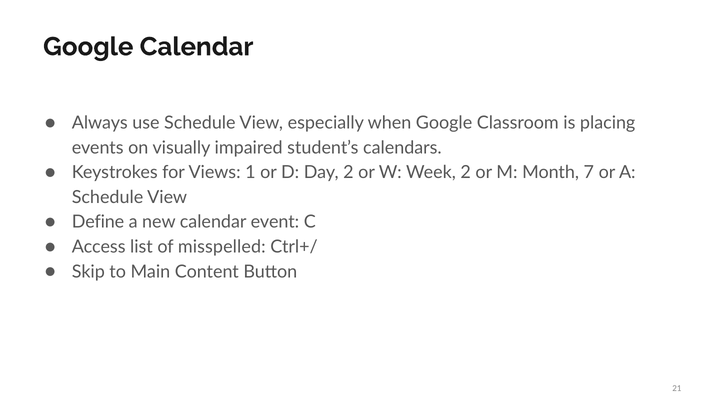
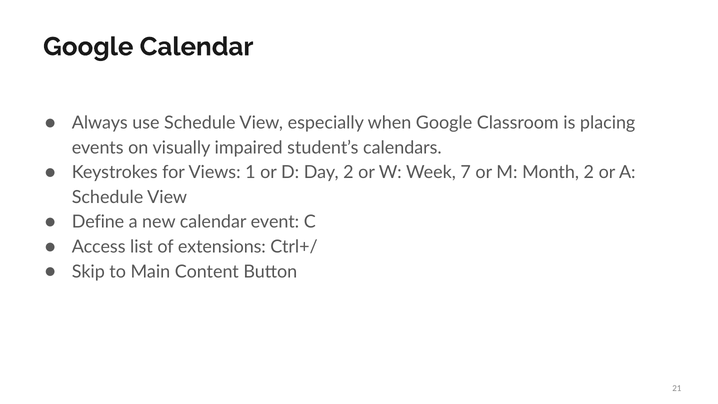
Week 2: 2 -> 7
Month 7: 7 -> 2
misspelled: misspelled -> extensions
